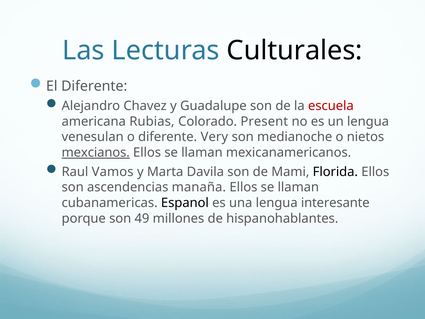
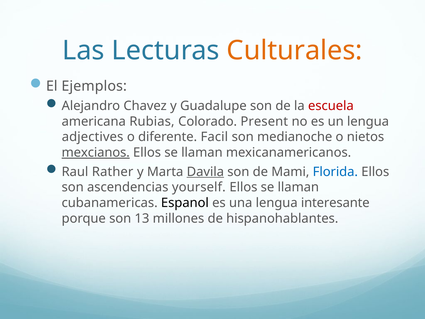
Culturales colour: black -> orange
El Diferente: Diferente -> Ejemplos
venesulan: venesulan -> adjectives
Very: Very -> Facil
Vamos: Vamos -> Rather
Davila underline: none -> present
Florida colour: black -> blue
manaña: manaña -> yourself
49: 49 -> 13
